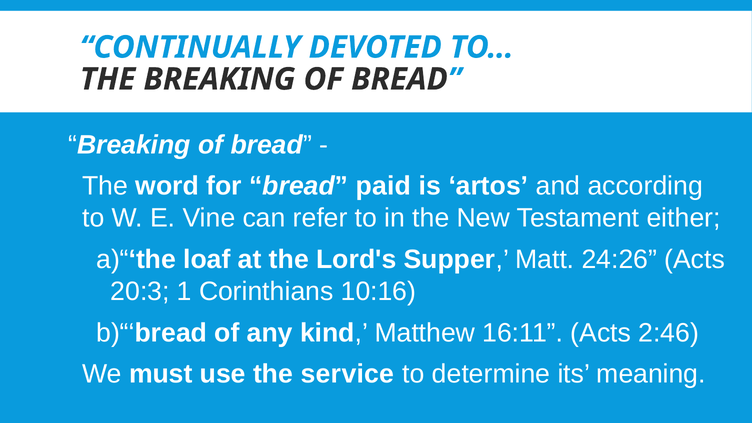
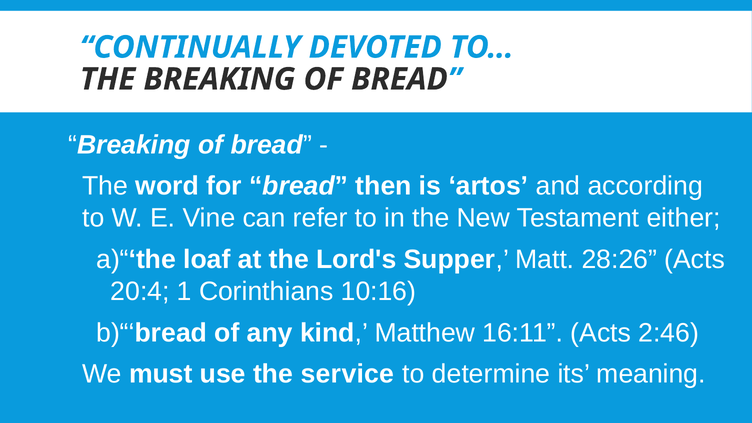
paid: paid -> then
24:26: 24:26 -> 28:26
20:3: 20:3 -> 20:4
